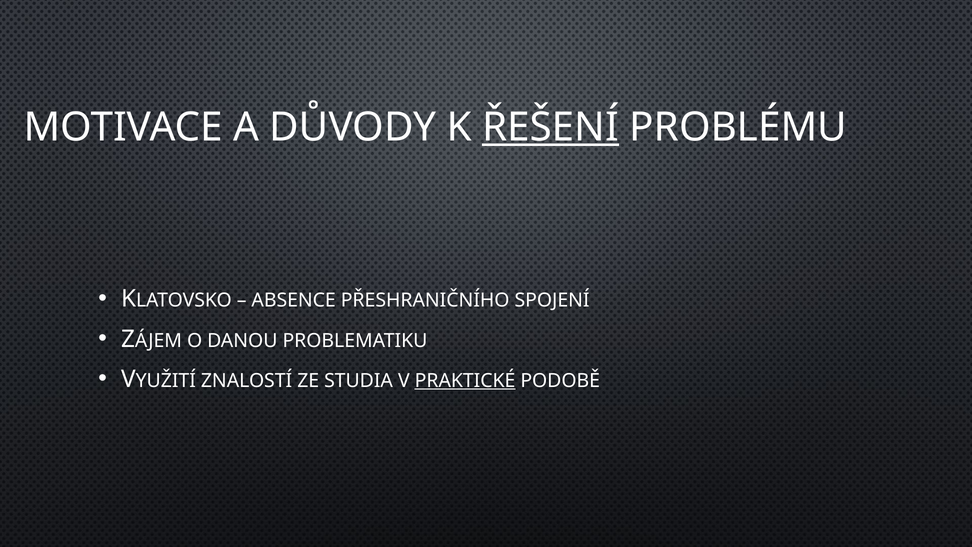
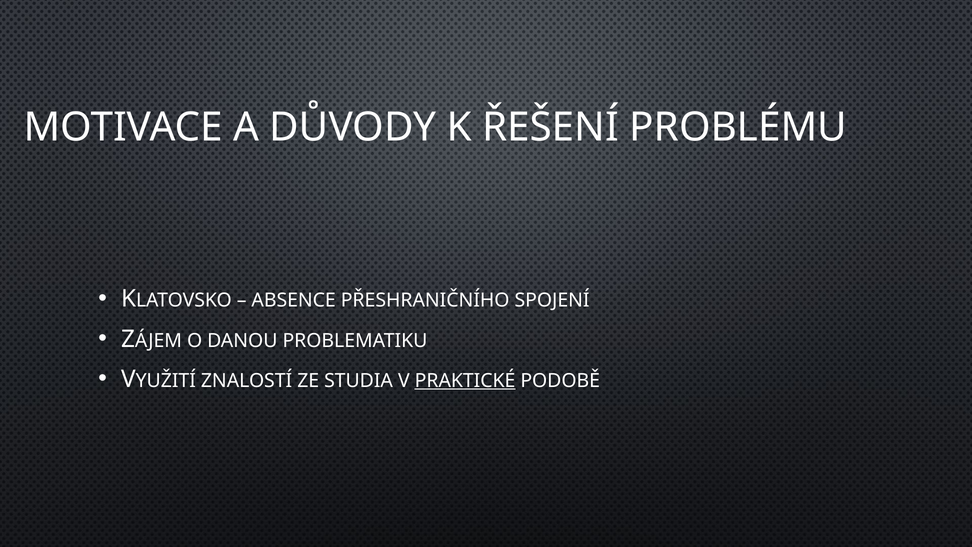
ŘEŠENÍ underline: present -> none
